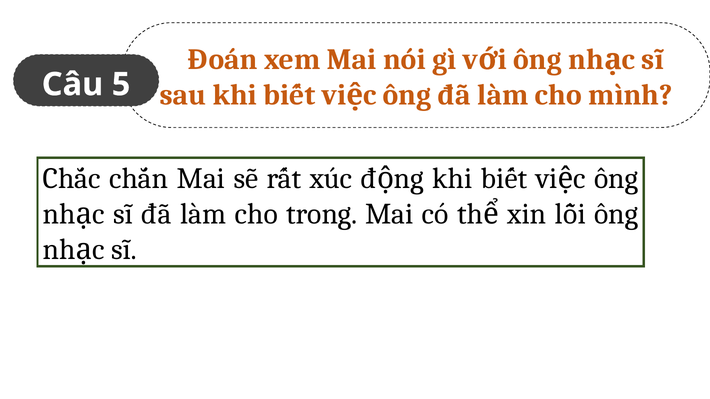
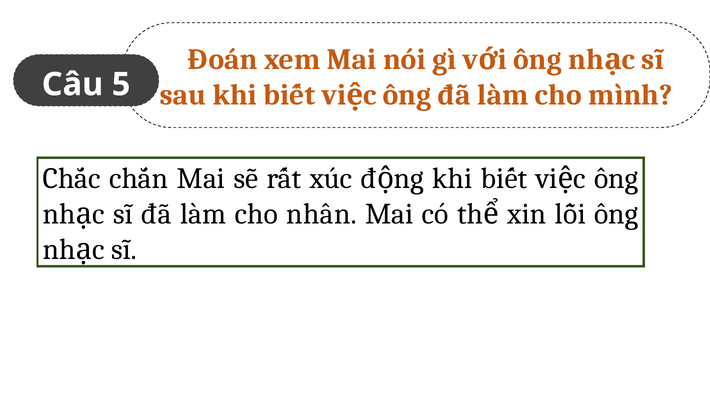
trong: trong -> nhân
